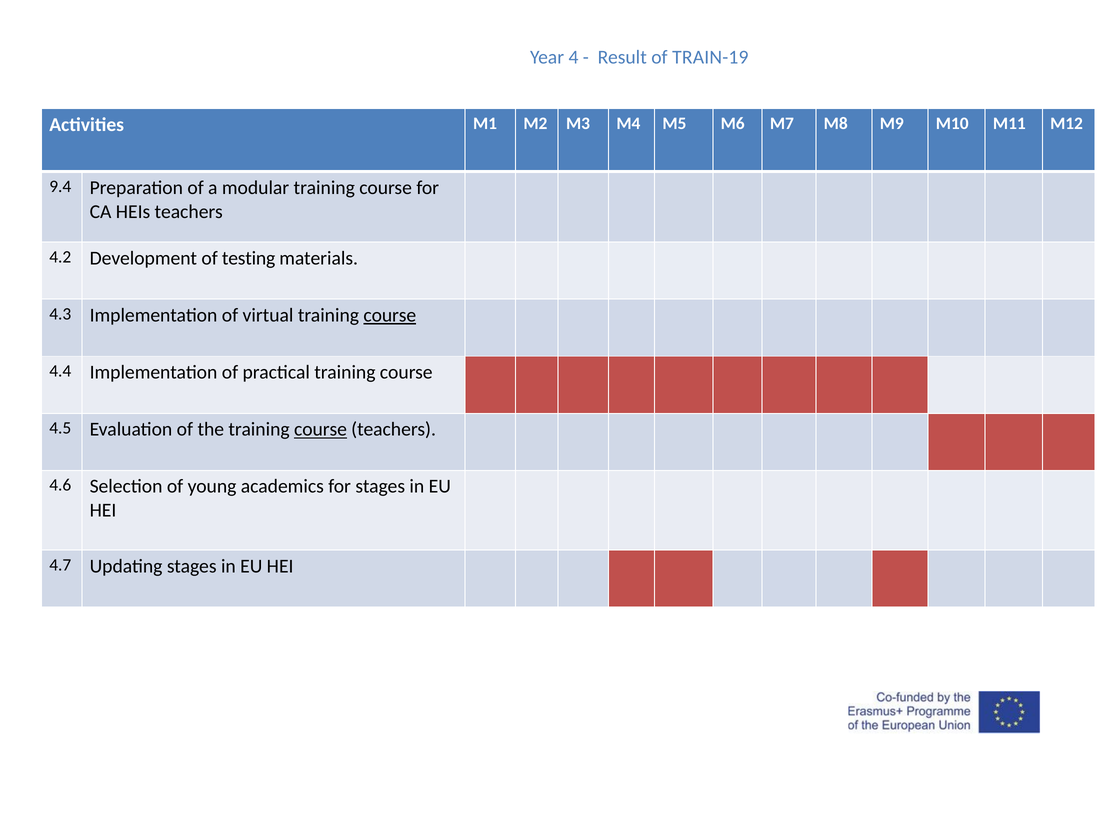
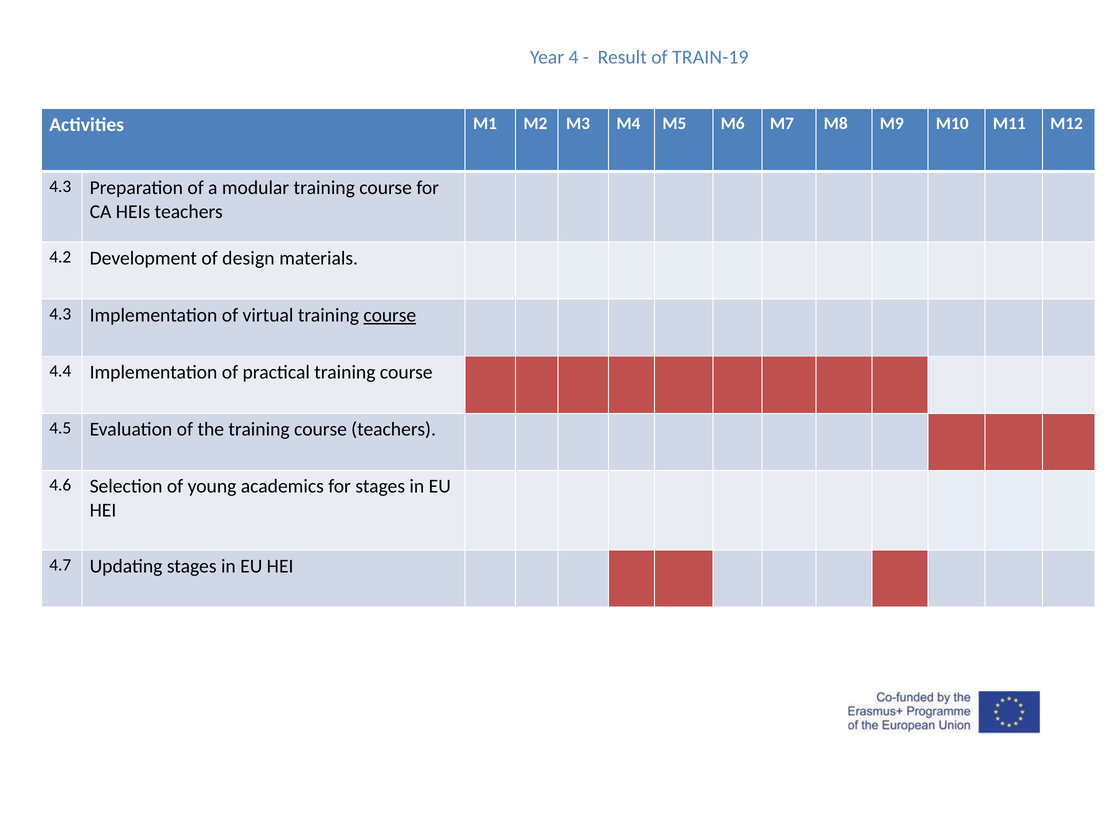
9.4 at (60, 186): 9.4 -> 4.3
testing: testing -> design
course at (320, 429) underline: present -> none
